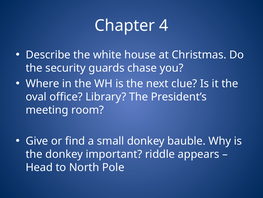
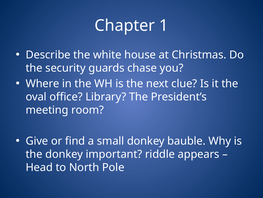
4: 4 -> 1
